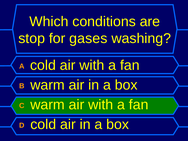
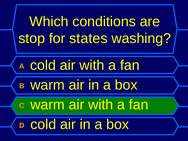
gases: gases -> states
